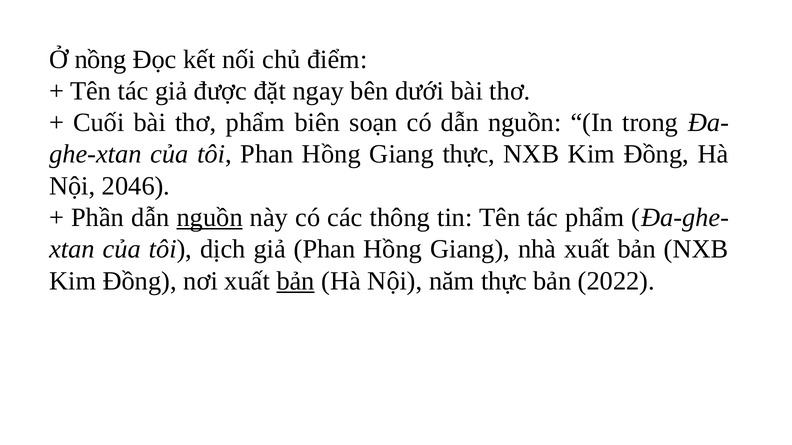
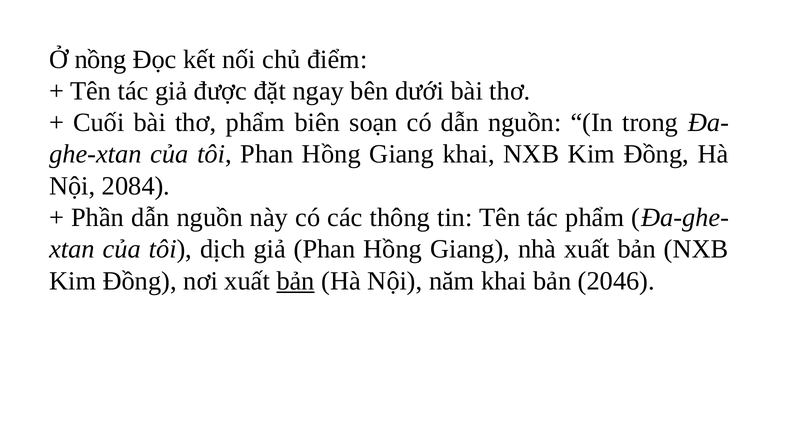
Giang thực: thực -> khai
2046: 2046 -> 2084
nguồn at (210, 218) underline: present -> none
năm thực: thực -> khai
2022: 2022 -> 2046
